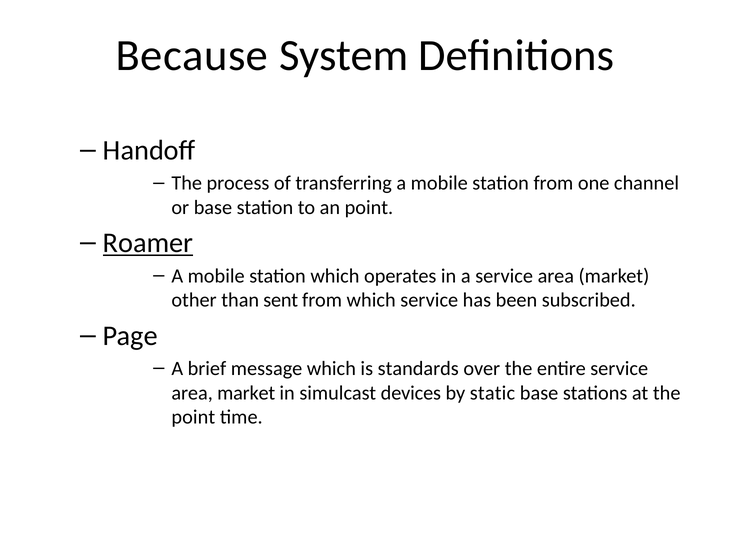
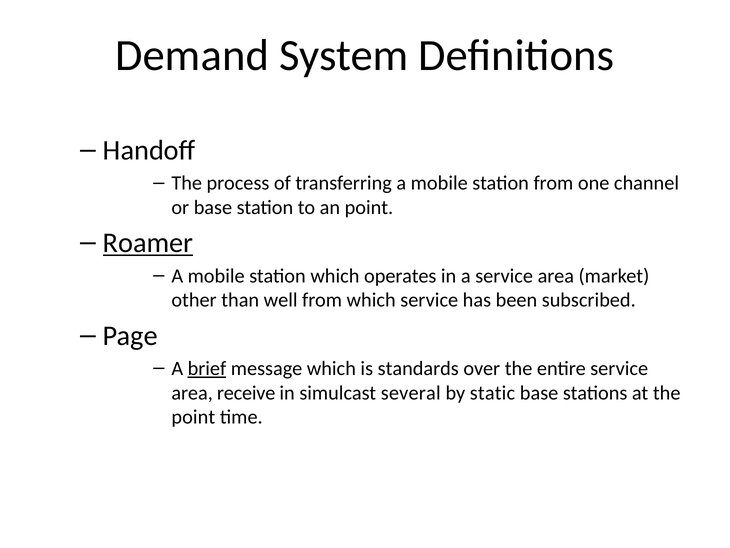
Because: Because -> Demand
sent: sent -> well
brief underline: none -> present
market at (246, 392): market -> receive
devices: devices -> several
